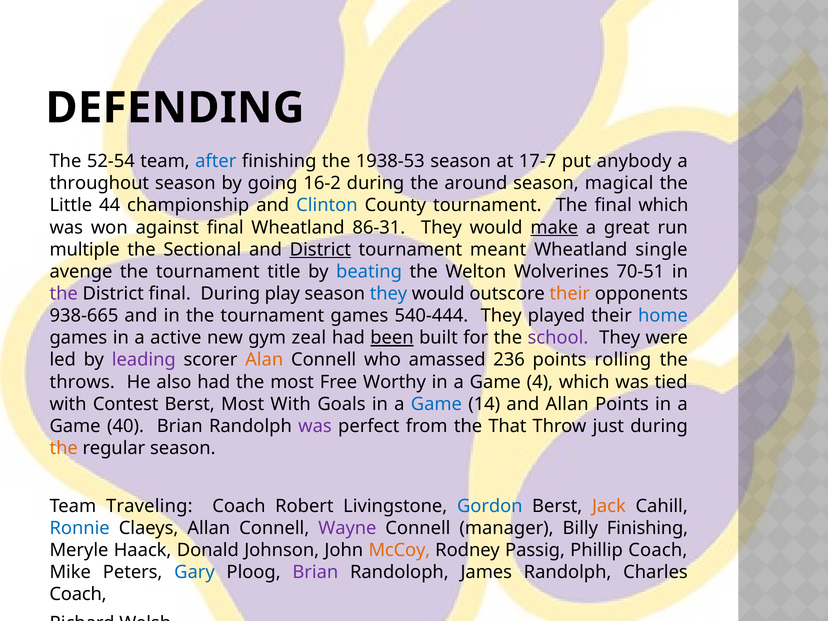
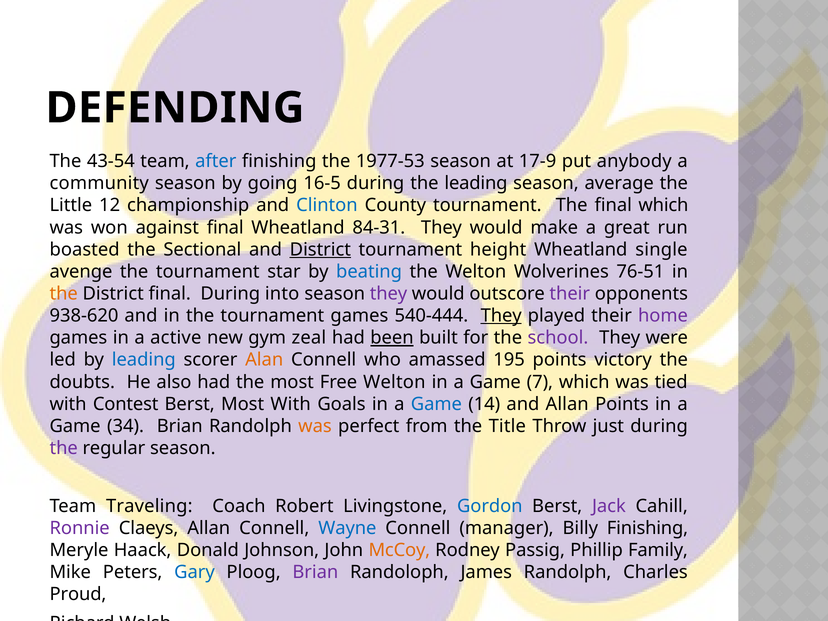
52-54: 52-54 -> 43-54
1938-53: 1938-53 -> 1977-53
17-7: 17-7 -> 17-9
throughout: throughout -> community
16-2: 16-2 -> 16-5
the around: around -> leading
magical: magical -> average
44: 44 -> 12
86-31: 86-31 -> 84-31
make underline: present -> none
multiple: multiple -> boasted
meant: meant -> height
title: title -> star
70-51: 70-51 -> 76-51
the at (64, 294) colour: purple -> orange
play: play -> into
they at (388, 294) colour: blue -> purple
their at (570, 294) colour: orange -> purple
938-665: 938-665 -> 938-620
They at (501, 316) underline: none -> present
home colour: blue -> purple
leading at (144, 360) colour: purple -> blue
236: 236 -> 195
rolling: rolling -> victory
throws: throws -> doubts
Free Worthy: Worthy -> Welton
4: 4 -> 7
40: 40 -> 34
was at (315, 426) colour: purple -> orange
That: That -> Title
the at (64, 448) colour: orange -> purple
Jack colour: orange -> purple
Ronnie colour: blue -> purple
Wayne colour: purple -> blue
Phillip Coach: Coach -> Family
Coach at (78, 594): Coach -> Proud
